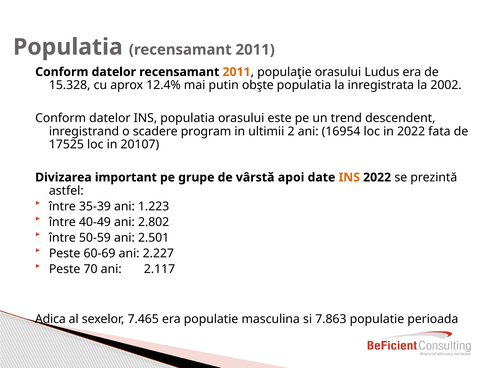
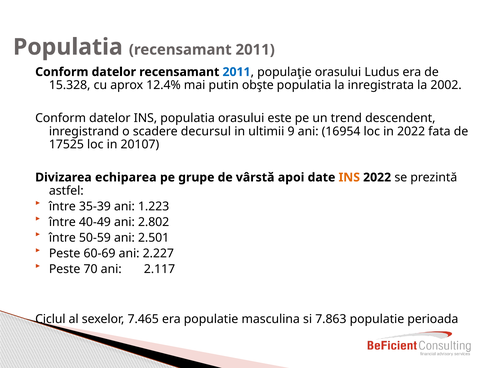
2011 at (237, 72) colour: orange -> blue
program: program -> decursul
2: 2 -> 9
important: important -> echiparea
Adica: Adica -> Ciclul
